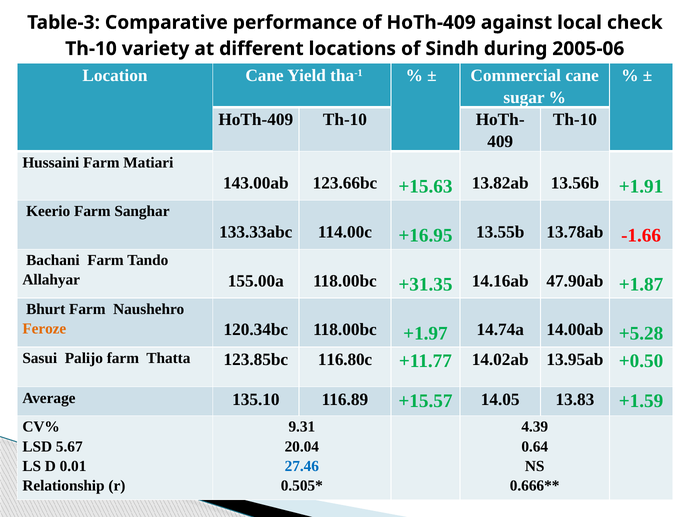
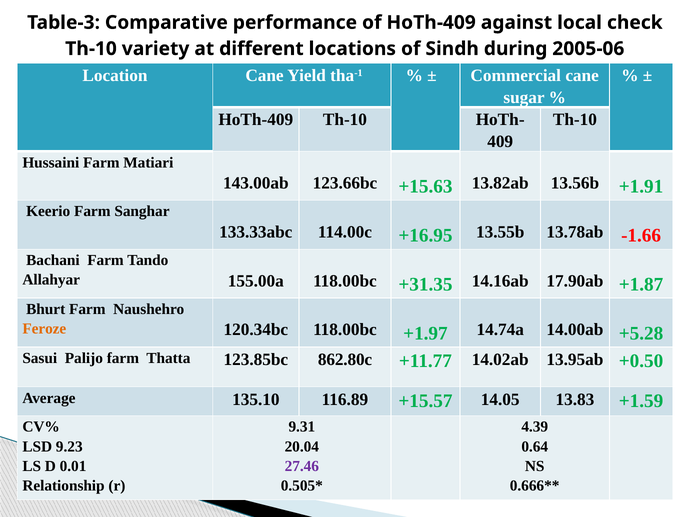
47.90ab: 47.90ab -> 17.90ab
116.80c: 116.80c -> 862.80c
5.67: 5.67 -> 9.23
27.46 colour: blue -> purple
